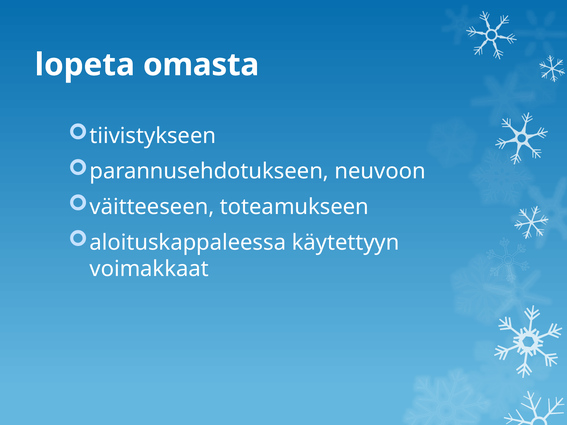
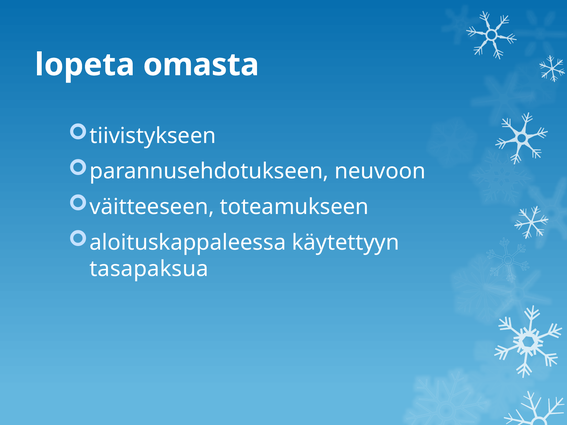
voimakkaat: voimakkaat -> tasapaksua
